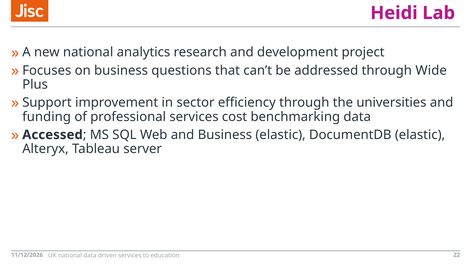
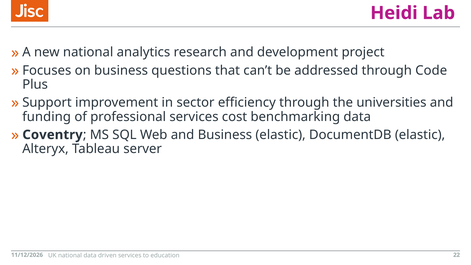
Wide: Wide -> Code
Accessed: Accessed -> Coventry
